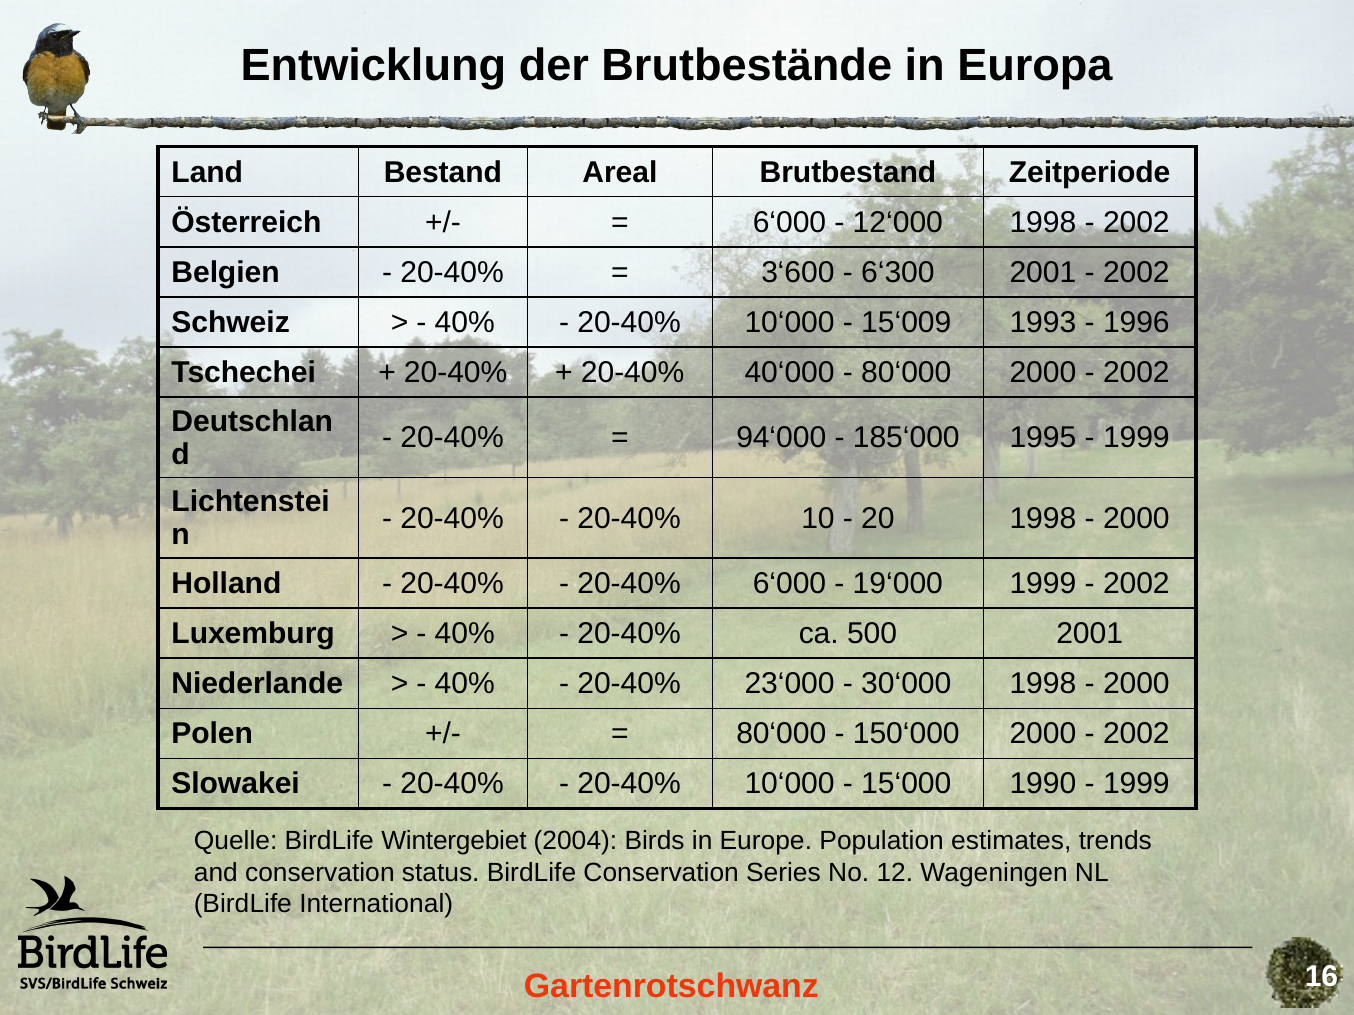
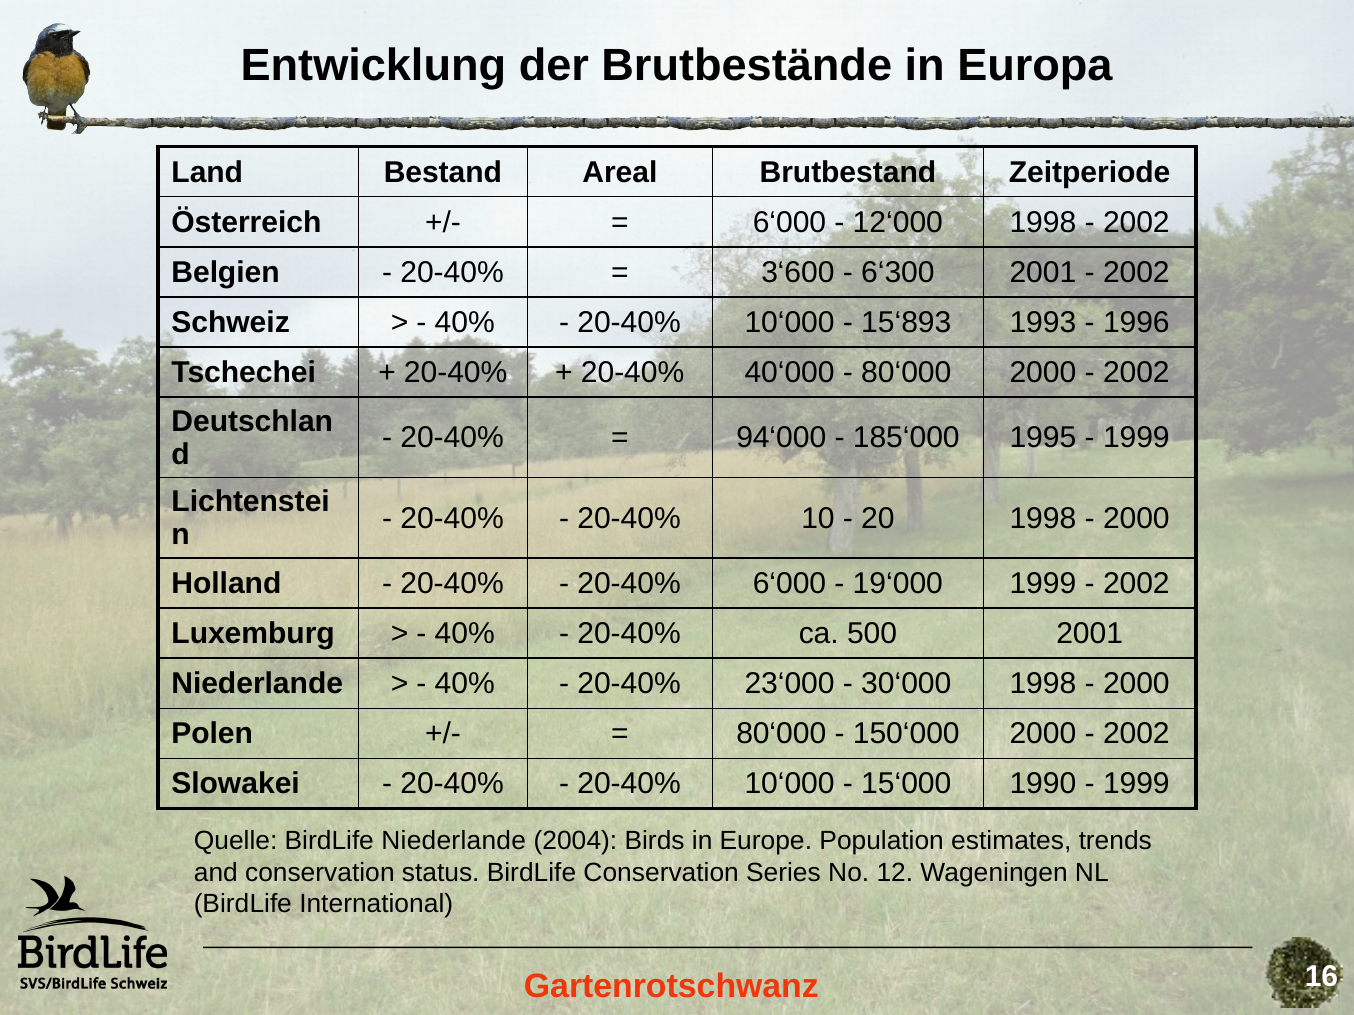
15‘009: 15‘009 -> 15‘893
BirdLife Wintergebiet: Wintergebiet -> Niederlande
